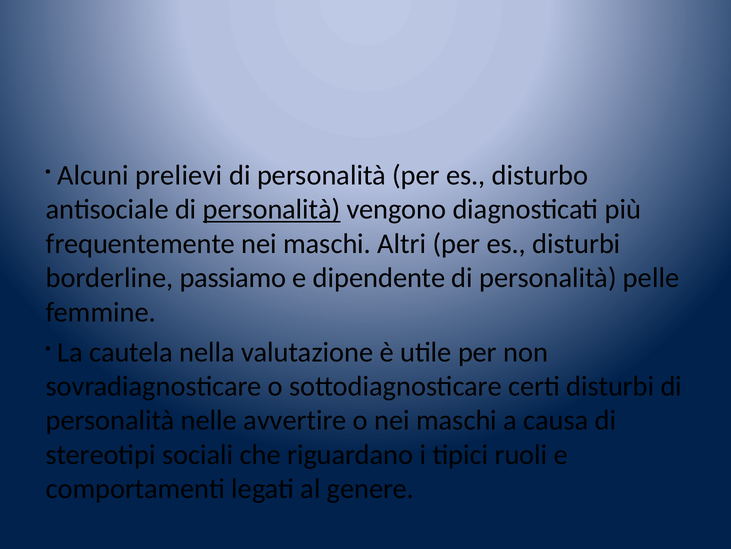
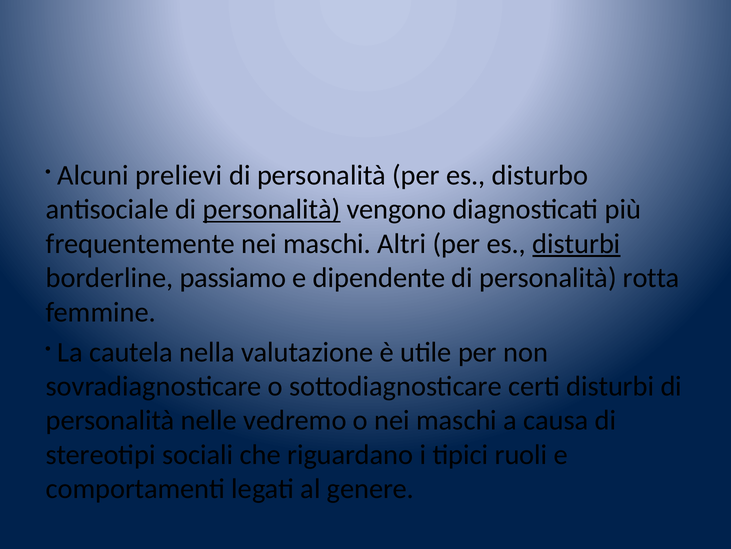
disturbi at (576, 243) underline: none -> present
pelle: pelle -> rotta
avvertire: avvertire -> vedremo
